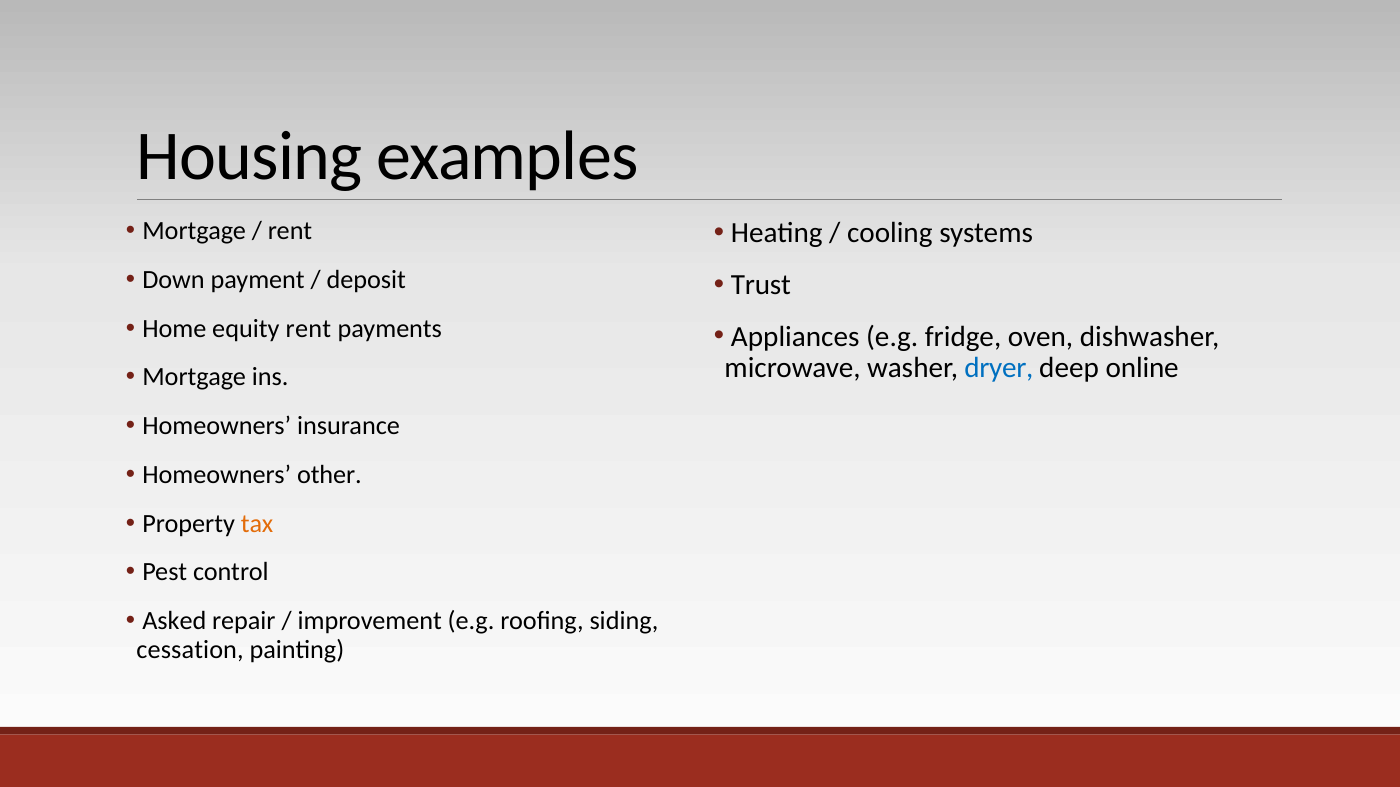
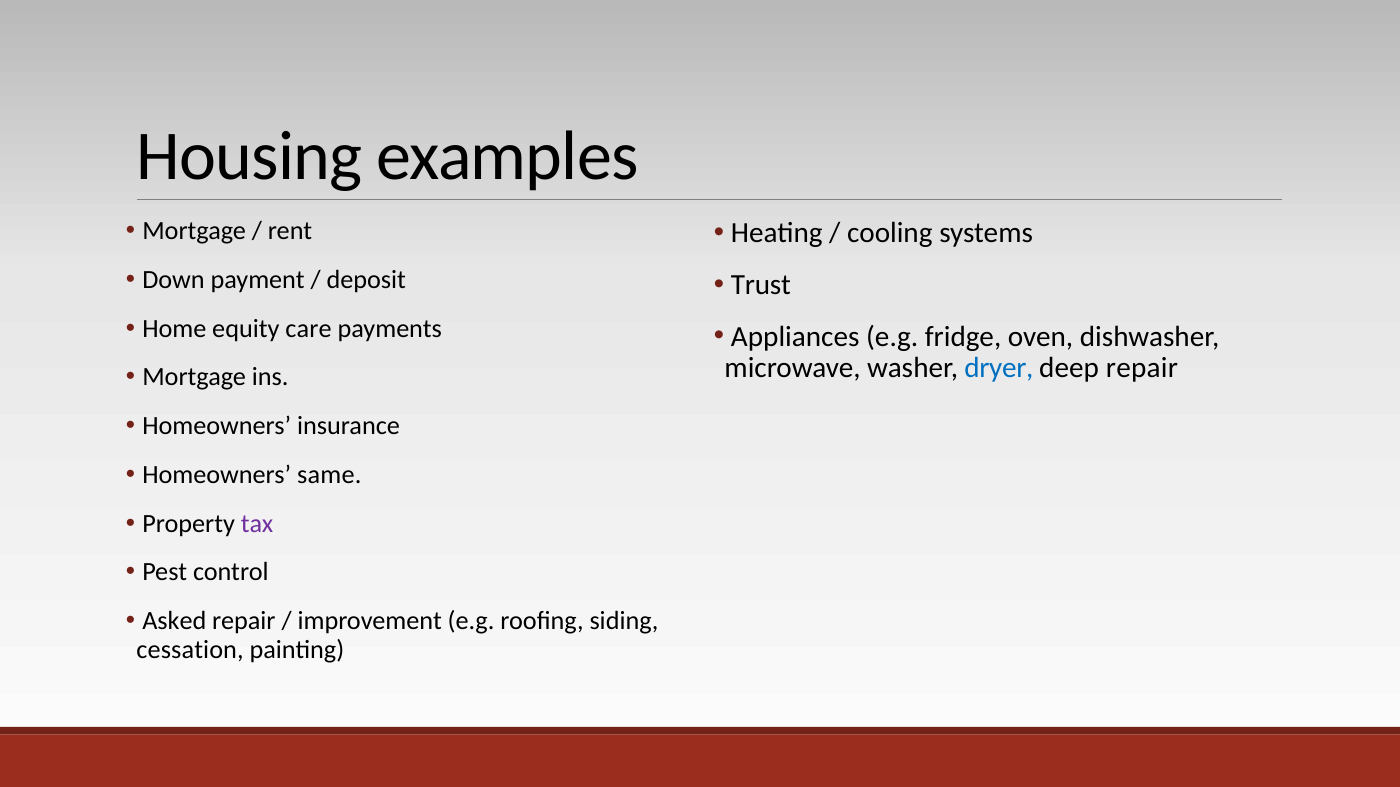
equity rent: rent -> care
deep online: online -> repair
other: other -> same
tax colour: orange -> purple
